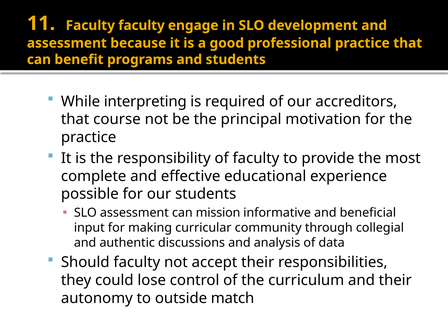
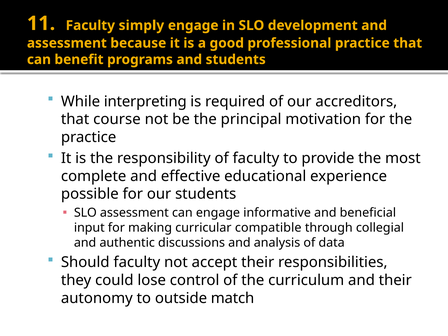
Faculty faculty: faculty -> simply
can mission: mission -> engage
community: community -> compatible
